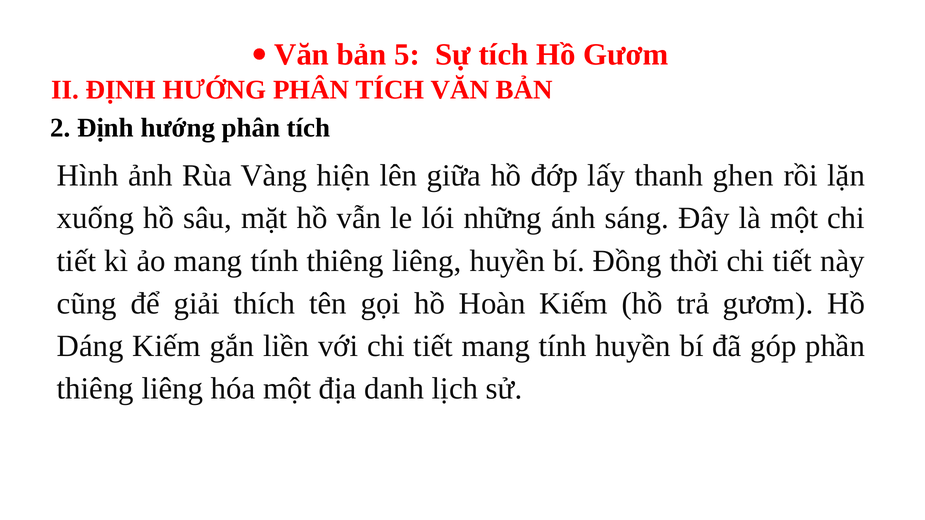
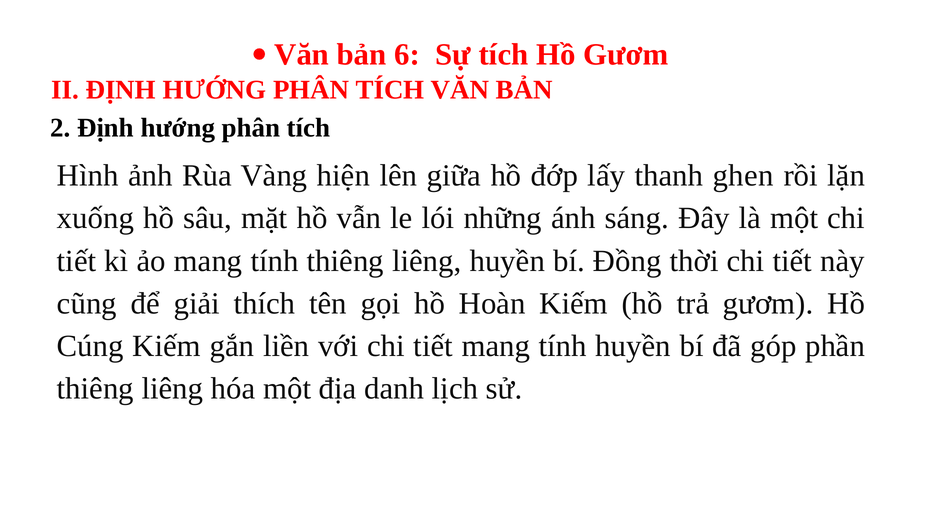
5: 5 -> 6
Dáng: Dáng -> Cúng
